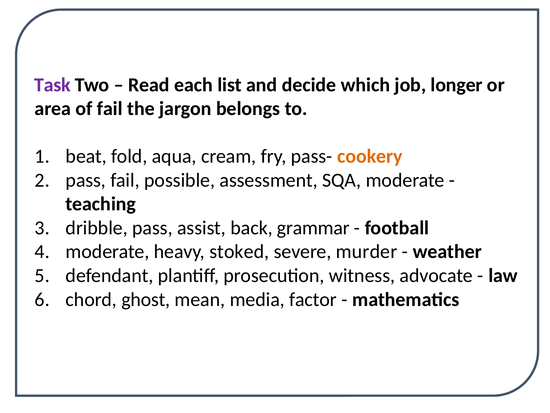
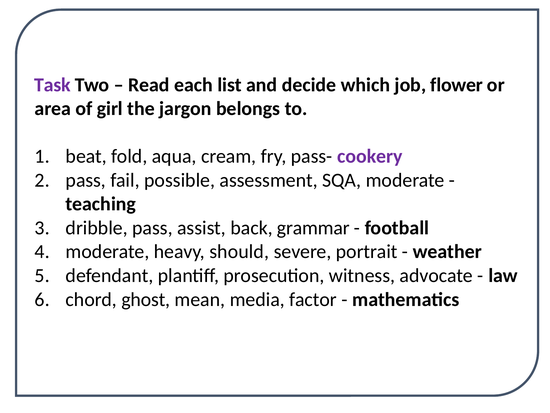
longer: longer -> flower
of fail: fail -> girl
cookery colour: orange -> purple
stoked: stoked -> should
murder: murder -> portrait
